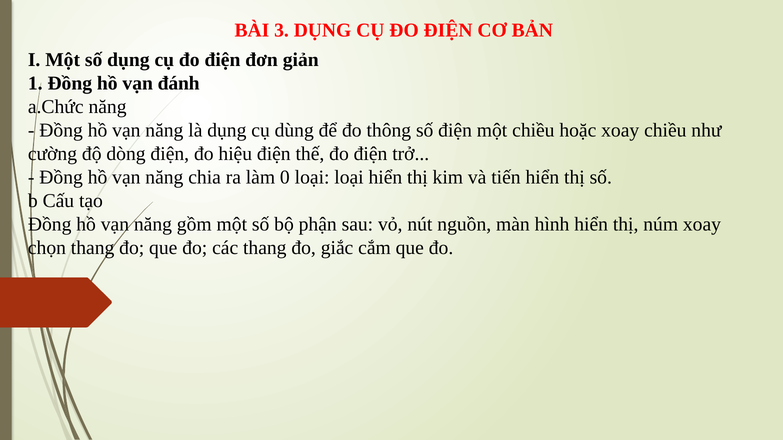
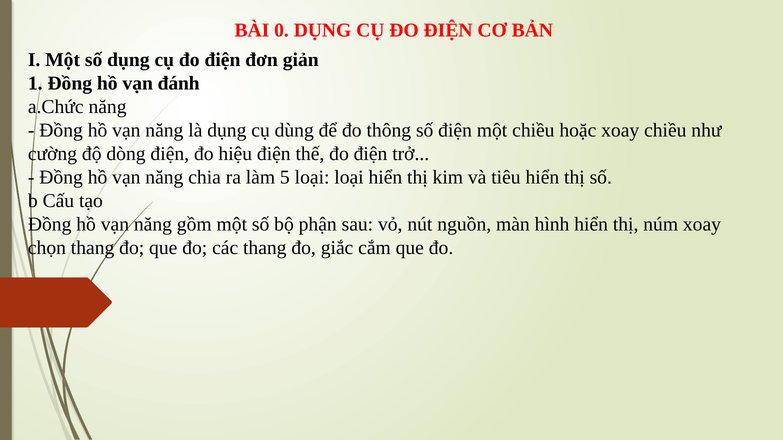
3: 3 -> 0
0: 0 -> 5
tiến: tiến -> tiêu
